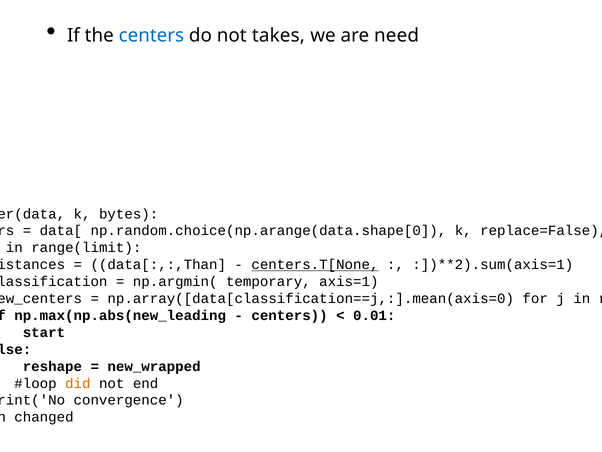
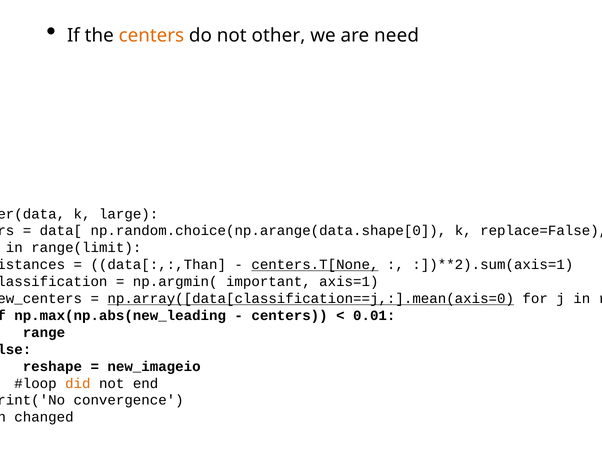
centers at (151, 35) colour: blue -> orange
takes: takes -> other
bytes: bytes -> large
temporary: temporary -> important
np.array([data[classification==j,:].mean(axis=0 underline: none -> present
start: start -> range
new_wrapped: new_wrapped -> new_imageio
